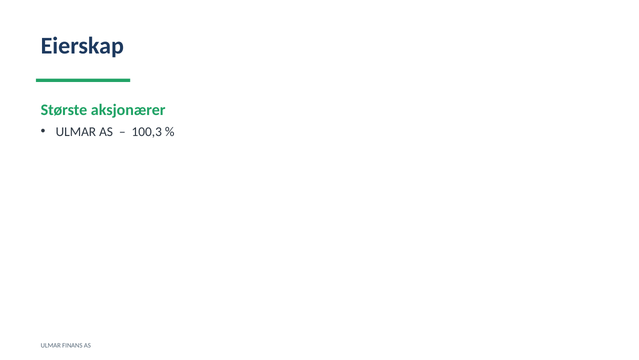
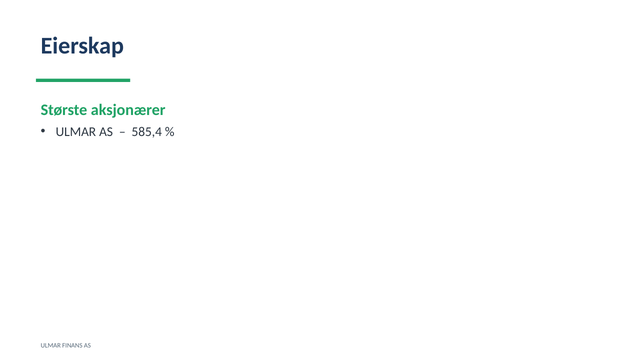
100,3: 100,3 -> 585,4
